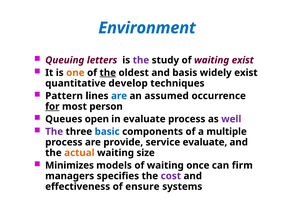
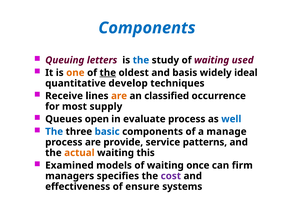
Environment at (147, 28): Environment -> Components
the at (141, 60) colour: purple -> blue
waiting exist: exist -> used
widely exist: exist -> ideal
Pattern: Pattern -> Receive
are at (119, 96) colour: blue -> orange
assumed: assumed -> classified
for underline: present -> none
person: person -> supply
well colour: purple -> blue
The at (54, 131) colour: purple -> blue
multiple: multiple -> manage
service evaluate: evaluate -> patterns
size: size -> this
Minimizes: Minimizes -> Examined
